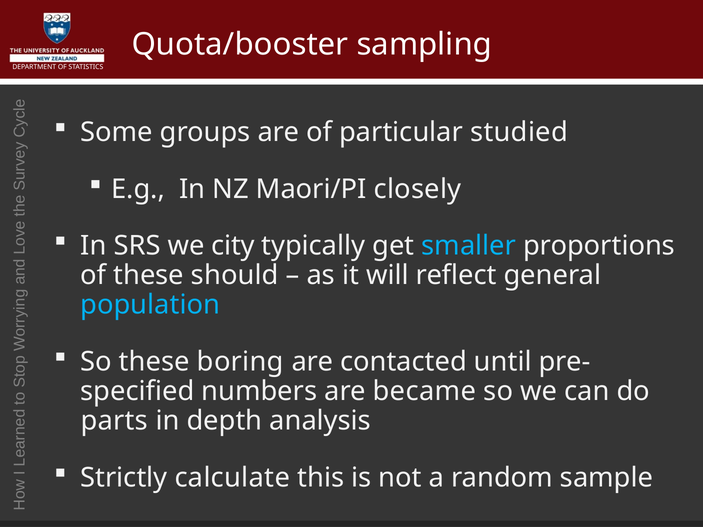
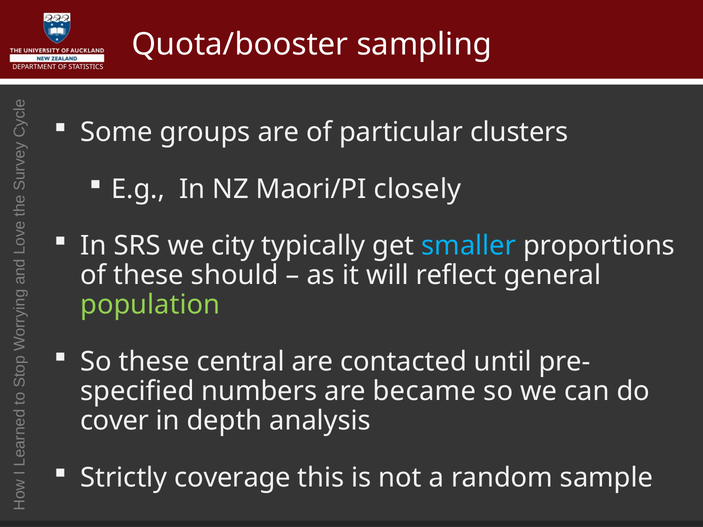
studied: studied -> clusters
population colour: light blue -> light green
boring: boring -> central
parts: parts -> cover
calculate: calculate -> coverage
